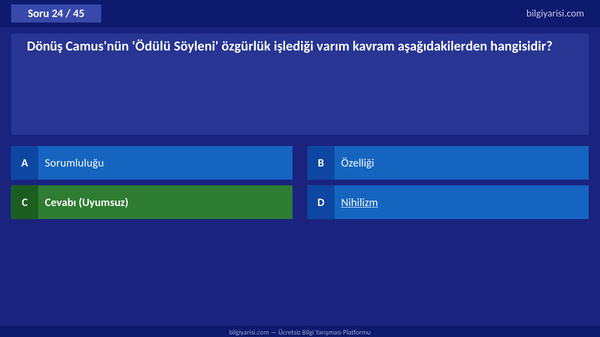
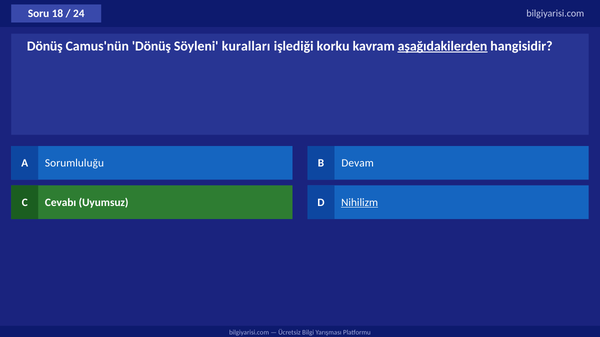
24: 24 -> 18
45: 45 -> 24
Camus'nün Ödülü: Ödülü -> Dönüş
özgürlük: özgürlük -> kuralları
varım: varım -> korku
aşağıdakilerden underline: none -> present
Özelliği: Özelliği -> Devam
